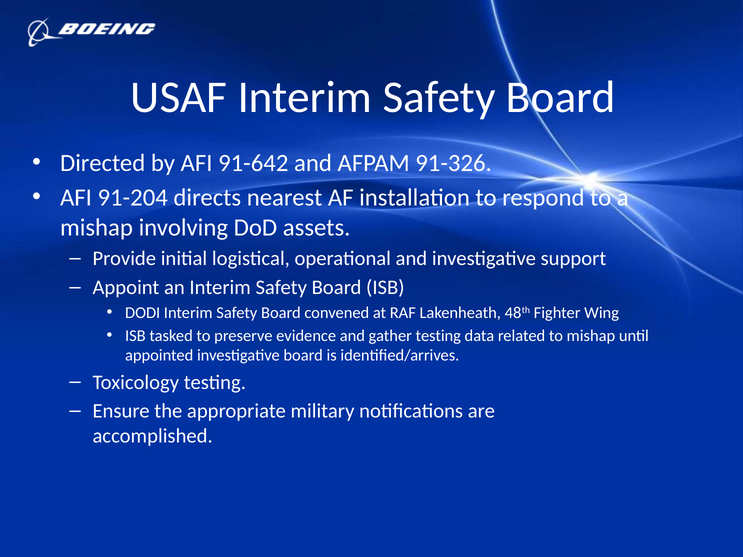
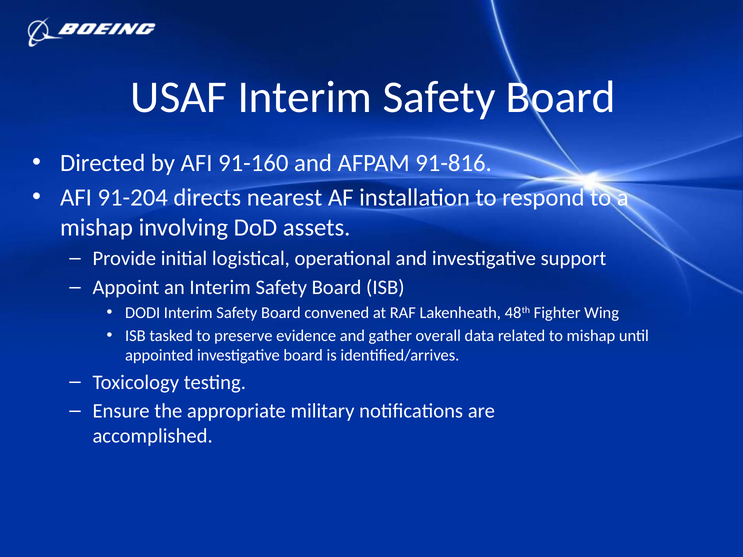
91-642: 91-642 -> 91-160
91-326: 91-326 -> 91-816
gather testing: testing -> overall
